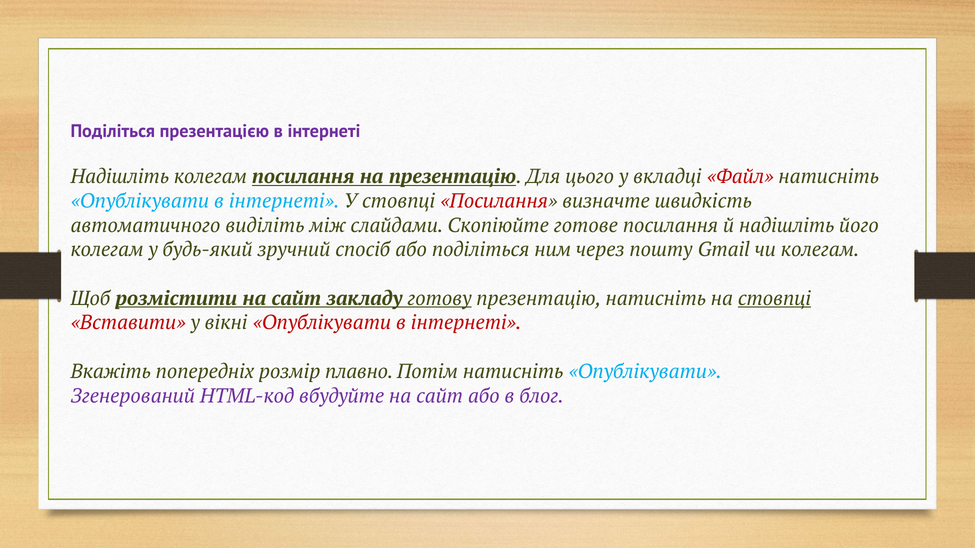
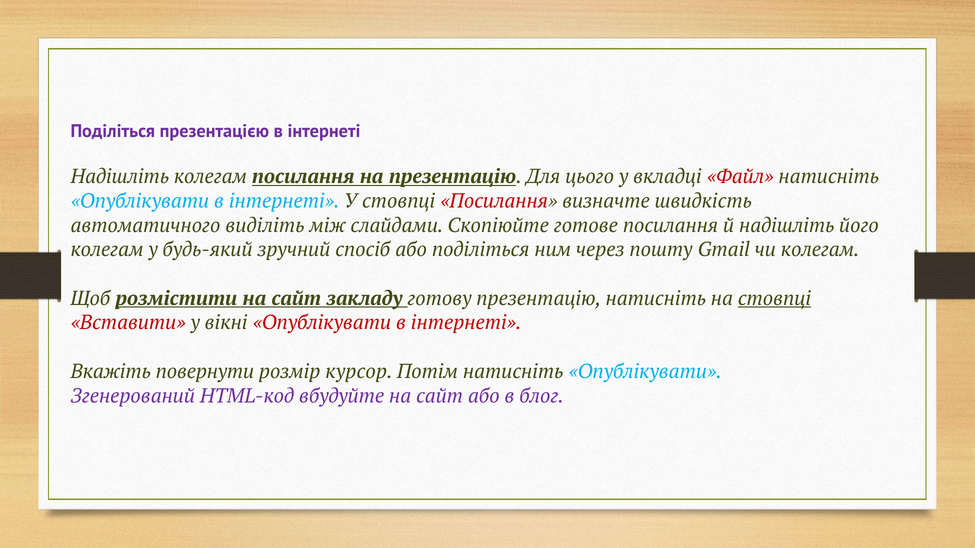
готову underline: present -> none
попередніх: попередніх -> повернути
плавно: плавно -> курсор
